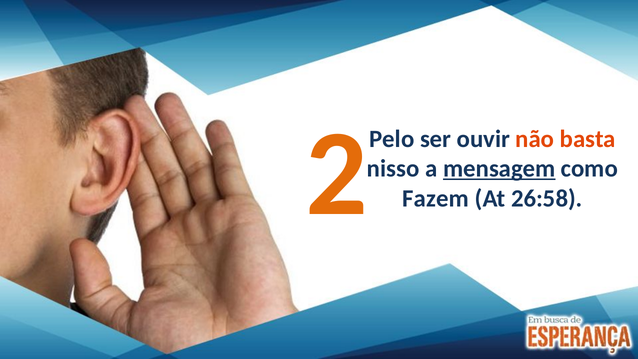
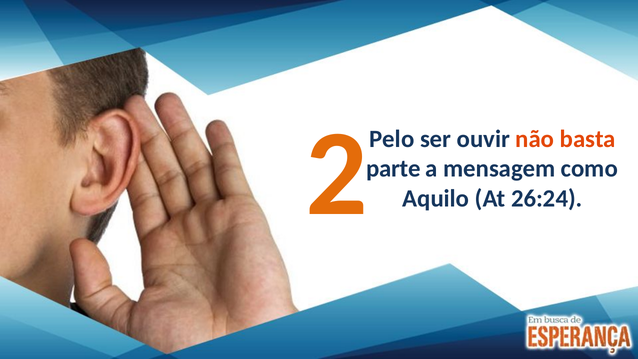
nisso: nisso -> parte
mensagem underline: present -> none
Fazem: Fazem -> Aquilo
26:58: 26:58 -> 26:24
